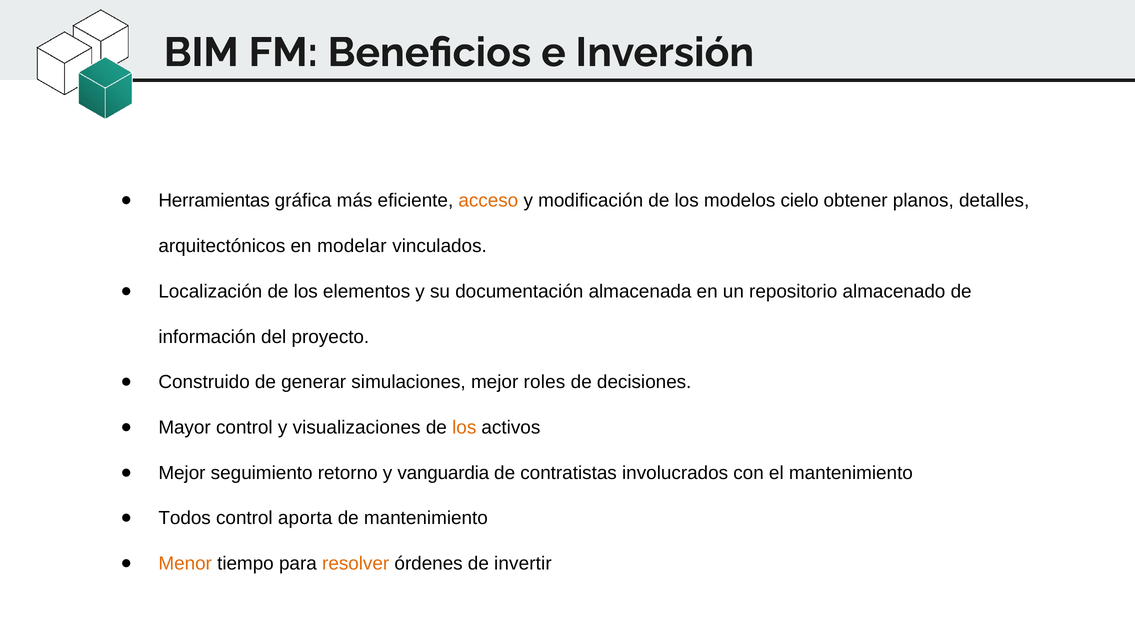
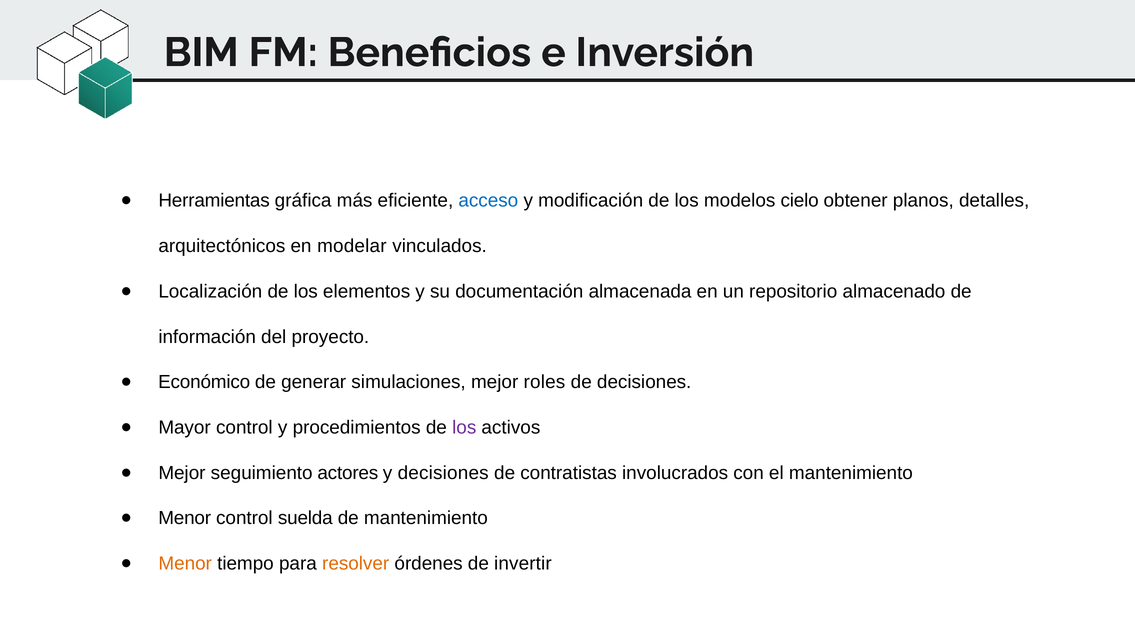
acceso colour: orange -> blue
Construido: Construido -> Económico
visualizaciones: visualizaciones -> procedimientos
los at (464, 428) colour: orange -> purple
retorno: retorno -> actores
y vanguardia: vanguardia -> decisiones
Todos at (185, 519): Todos -> Menor
aporta: aporta -> suelda
